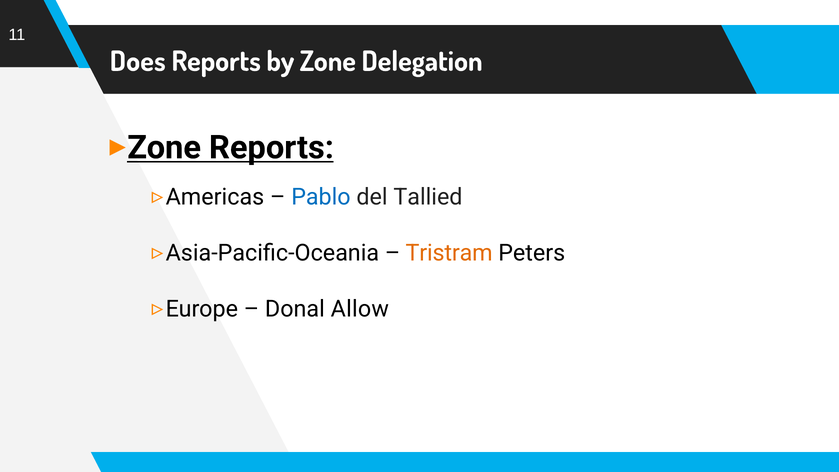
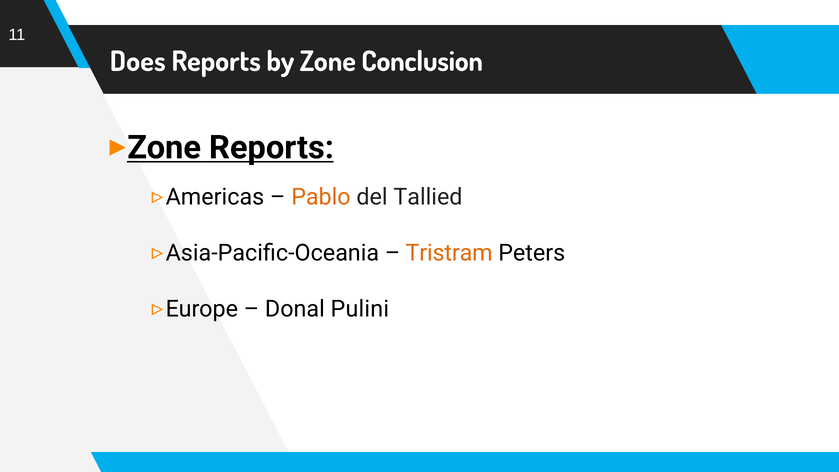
Delegation: Delegation -> Conclusion
Pablo colour: blue -> orange
Allow: Allow -> Pulini
